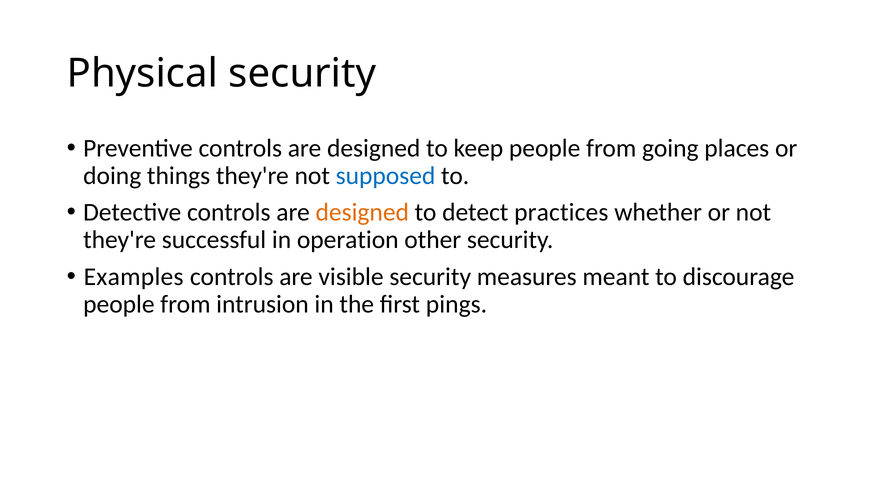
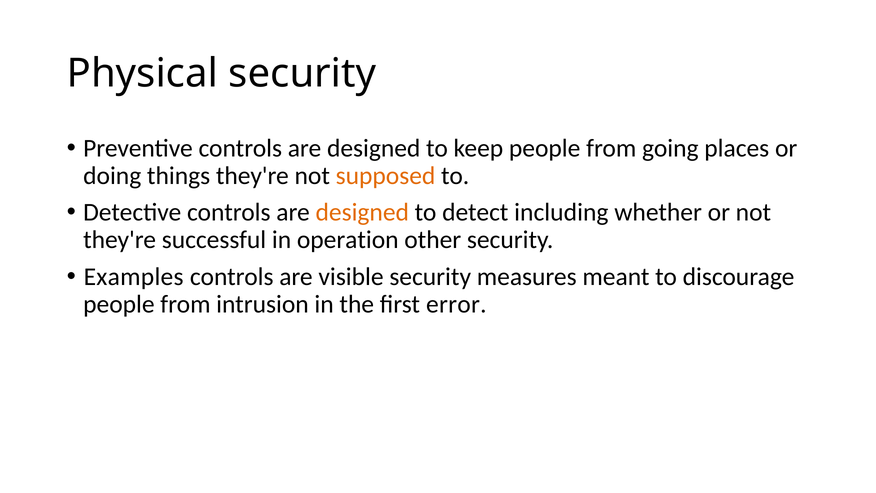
supposed colour: blue -> orange
practices: practices -> including
pings: pings -> error
